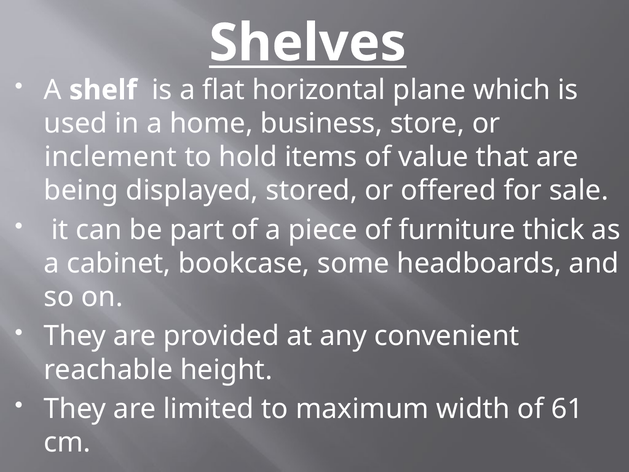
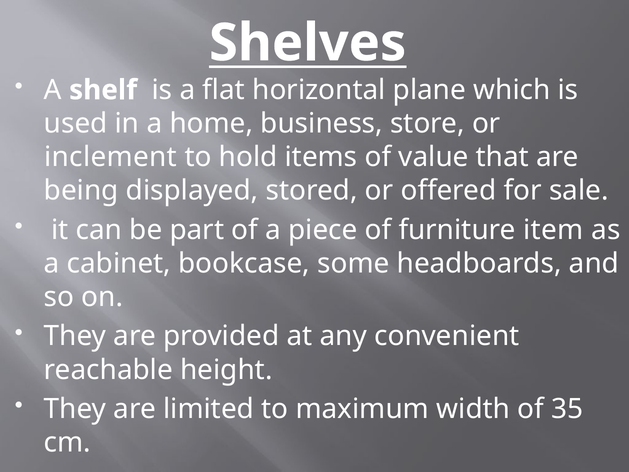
thick: thick -> item
61: 61 -> 35
